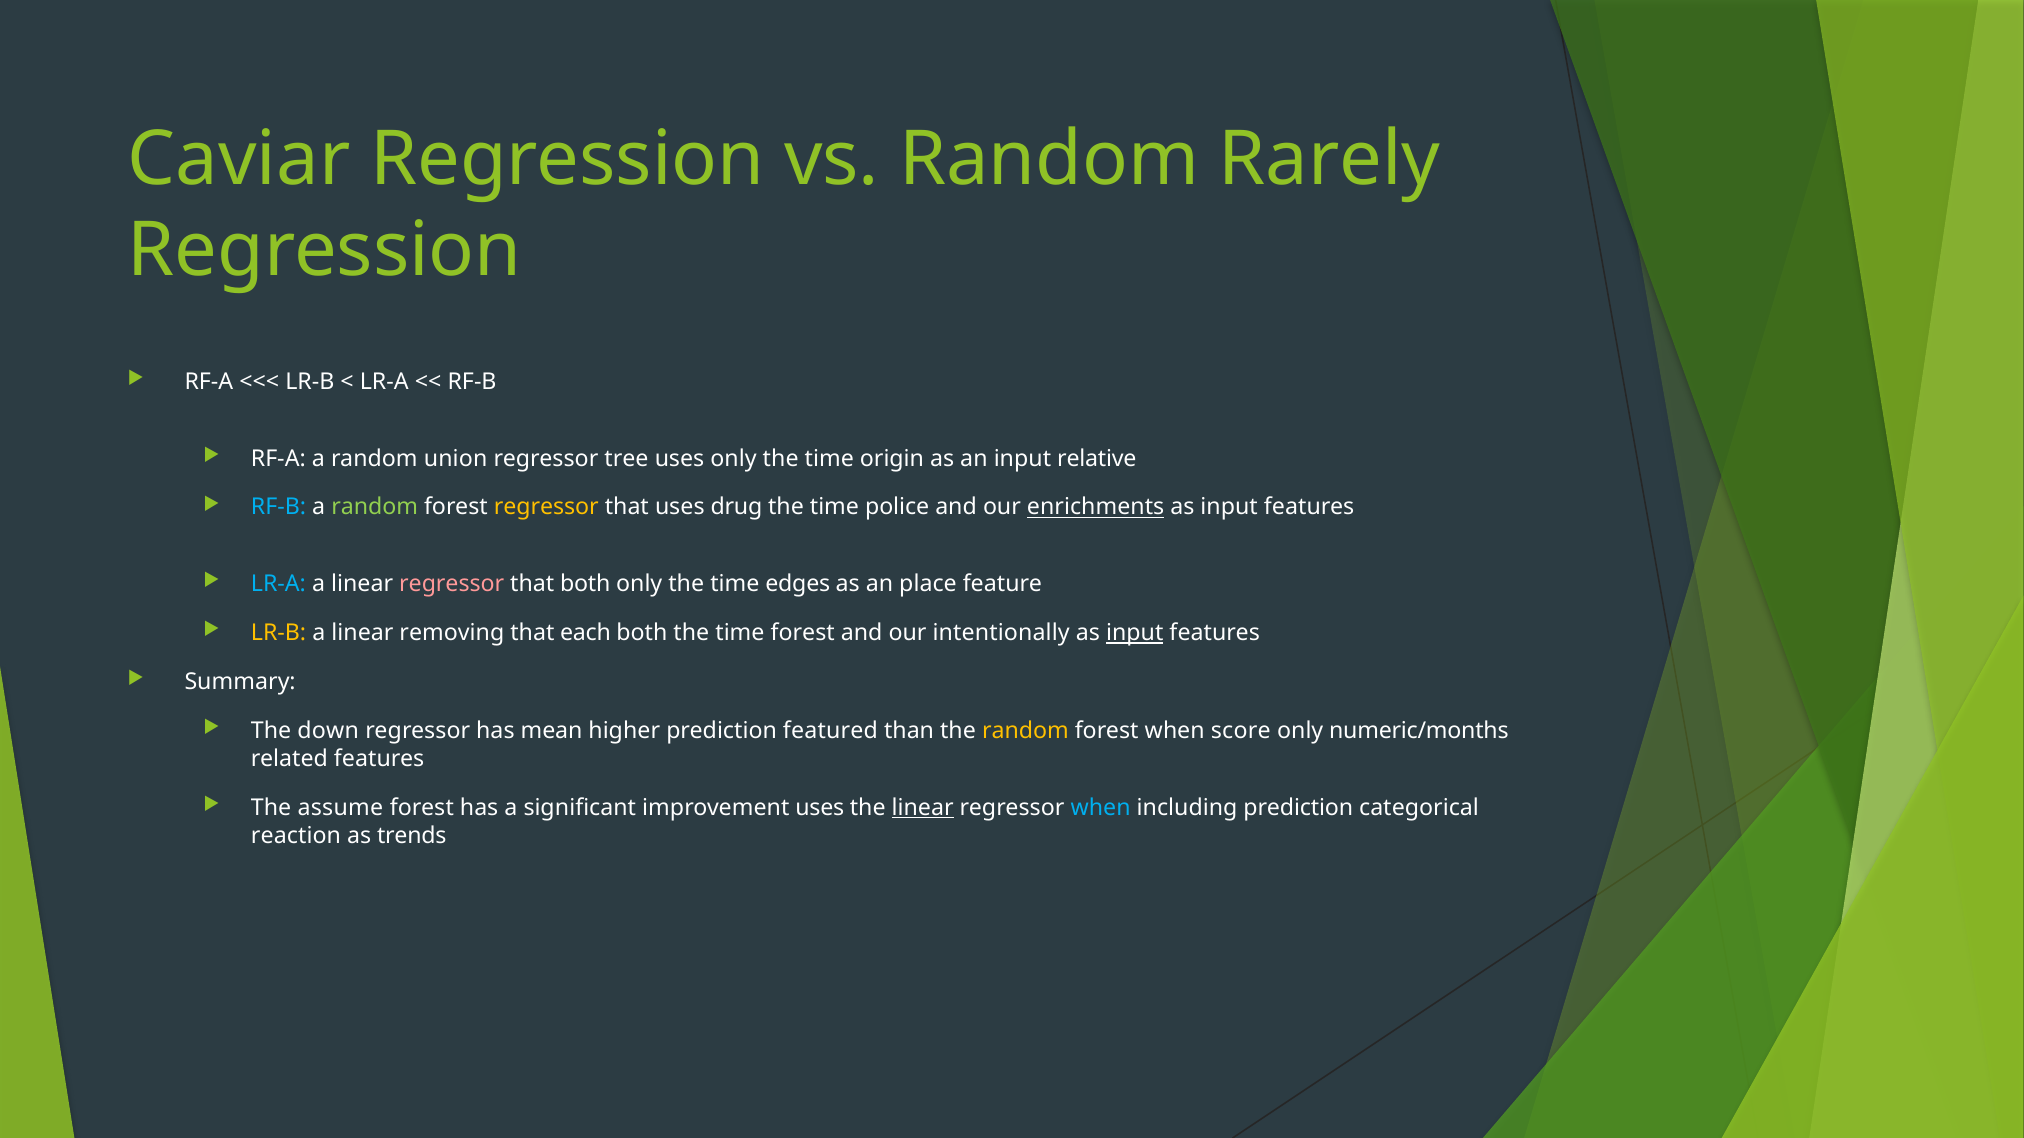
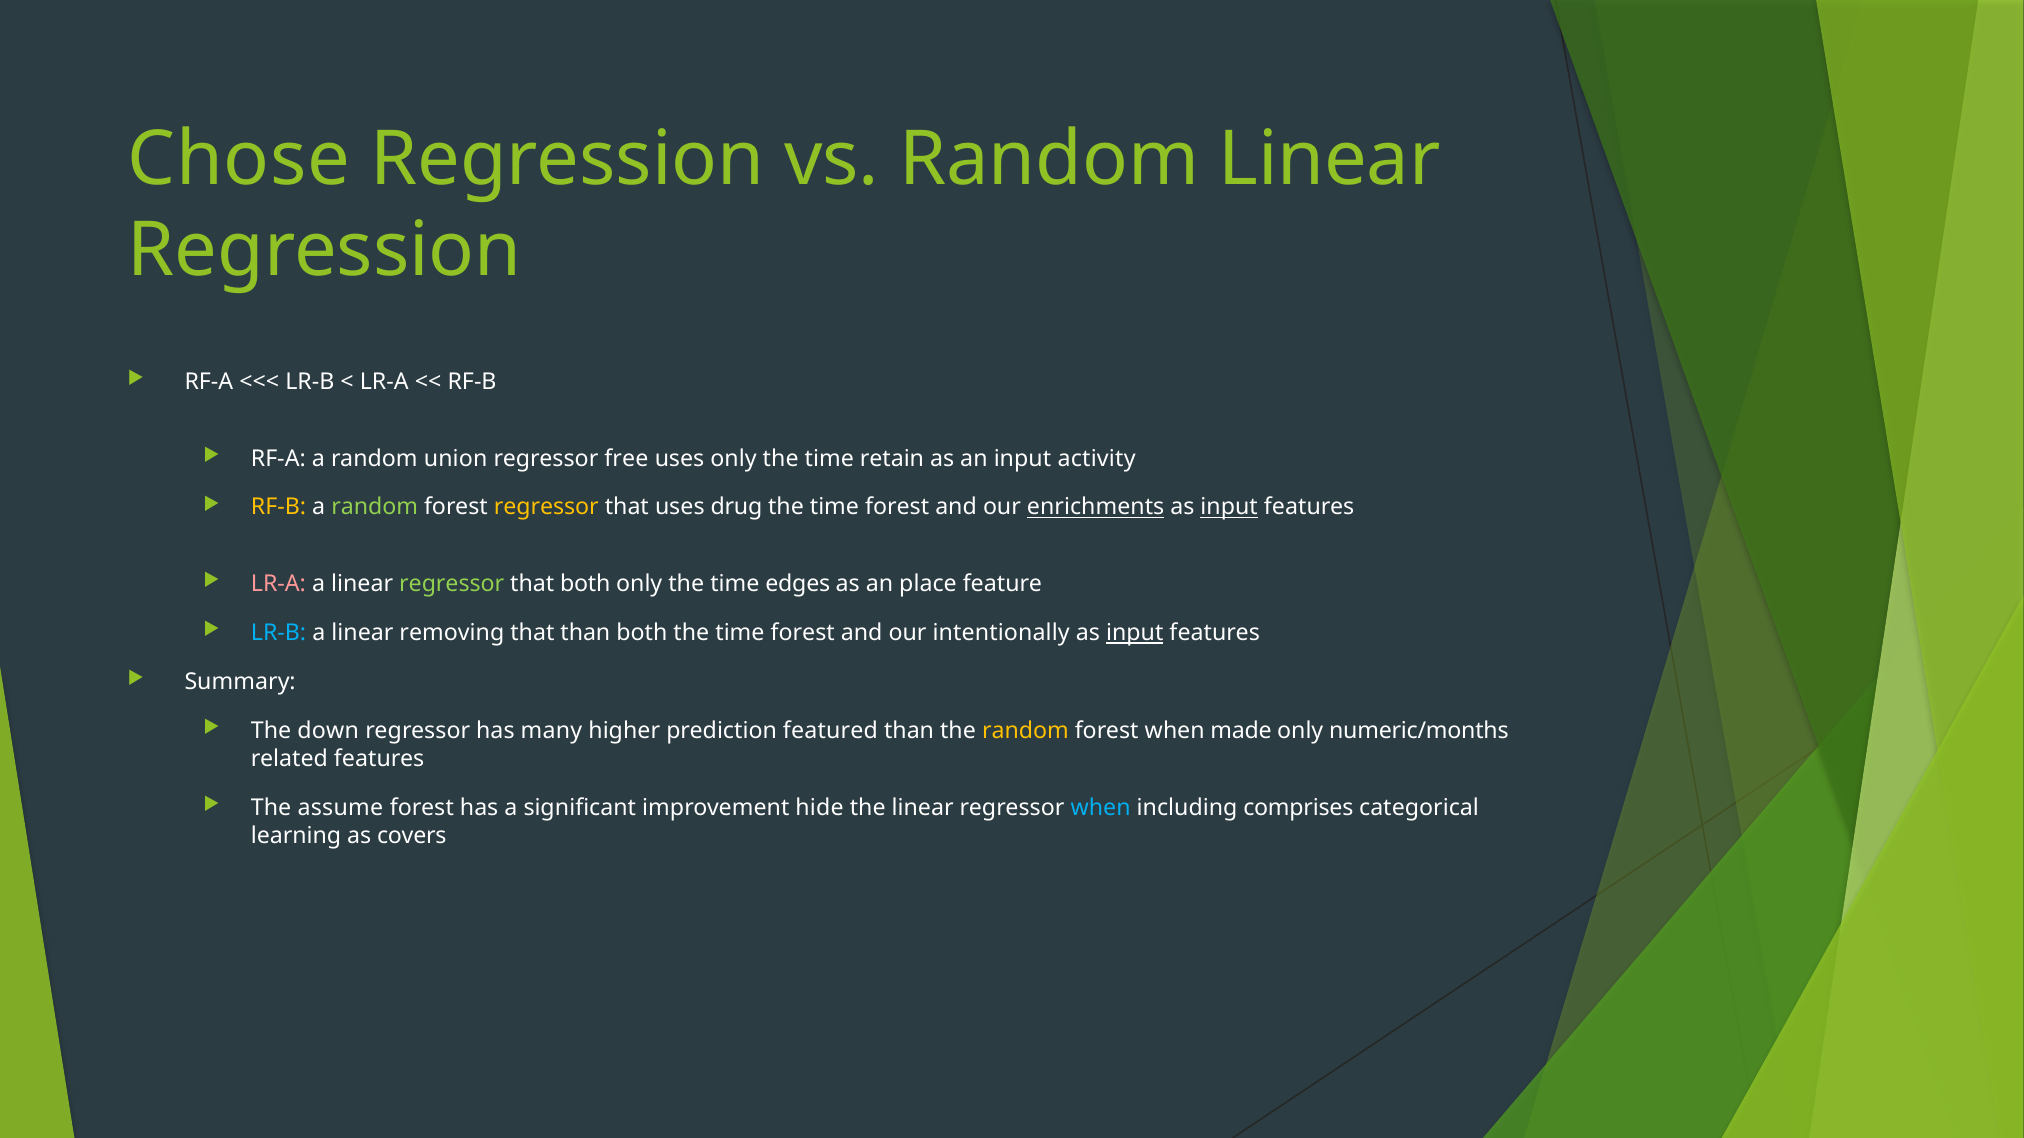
Caviar: Caviar -> Chose
Random Rarely: Rarely -> Linear
tree: tree -> free
origin: origin -> retain
relative: relative -> activity
RF-B at (279, 508) colour: light blue -> yellow
police at (897, 508): police -> forest
input at (1229, 508) underline: none -> present
LR-A at (278, 584) colour: light blue -> pink
regressor at (452, 584) colour: pink -> light green
LR-B at (279, 633) colour: yellow -> light blue
that each: each -> than
mean: mean -> many
score: score -> made
improvement uses: uses -> hide
linear at (923, 808) underline: present -> none
including prediction: prediction -> comprises
reaction: reaction -> learning
trends: trends -> covers
